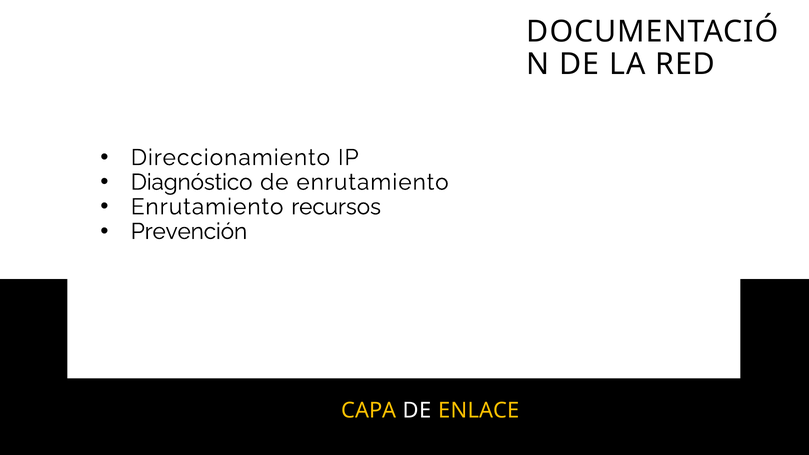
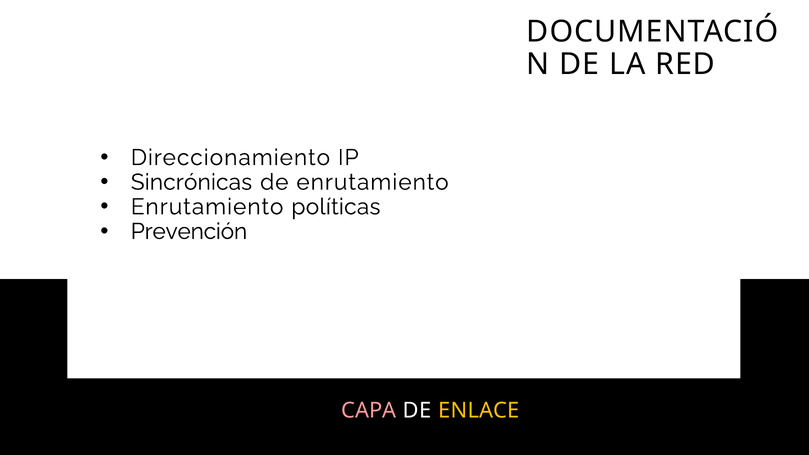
Diagnóstico: Diagnóstico -> Sincrónicas
recursos: recursos -> políticas
CAPA colour: yellow -> pink
